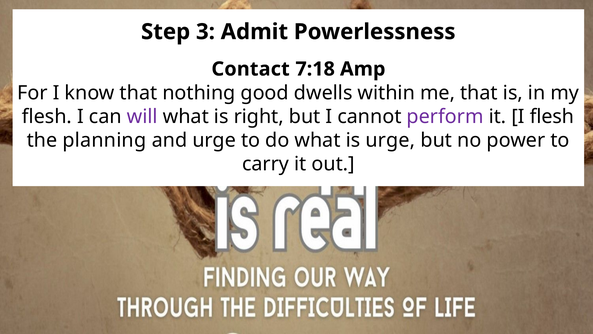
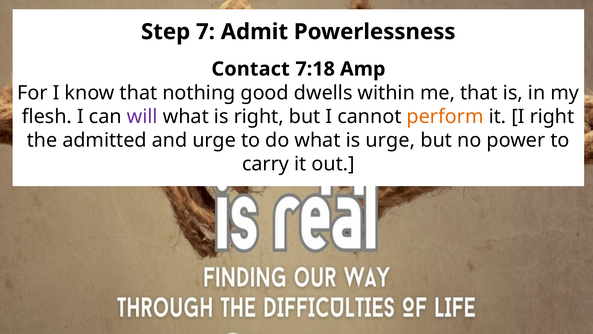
3: 3 -> 7
perform colour: purple -> orange
I flesh: flesh -> right
planning: planning -> admitted
